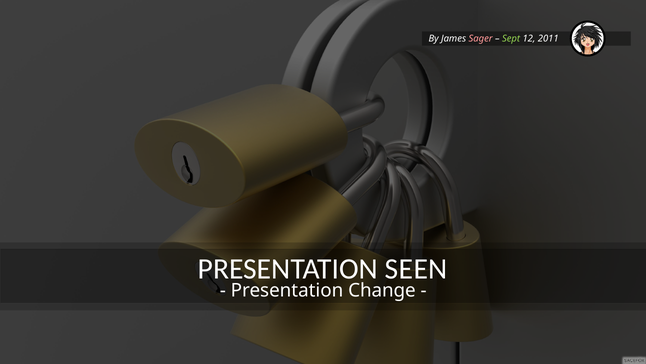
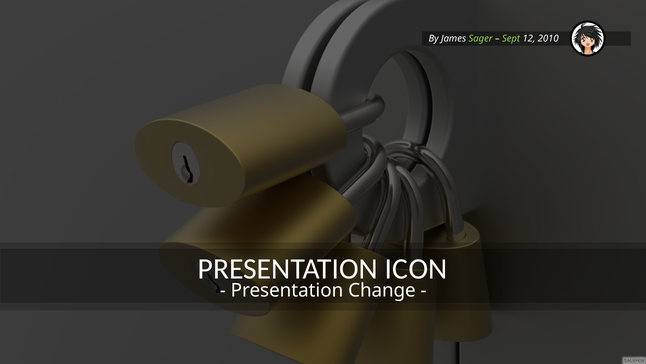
Sager colour: pink -> light green
2011: 2011 -> 2010
SEEN: SEEN -> ICON
